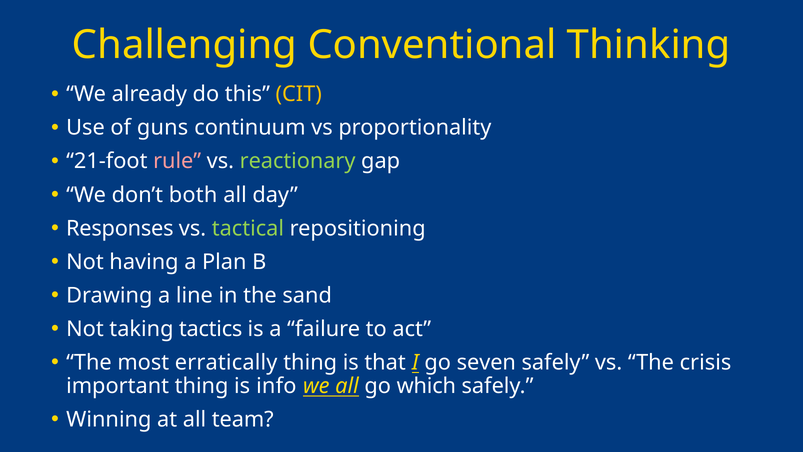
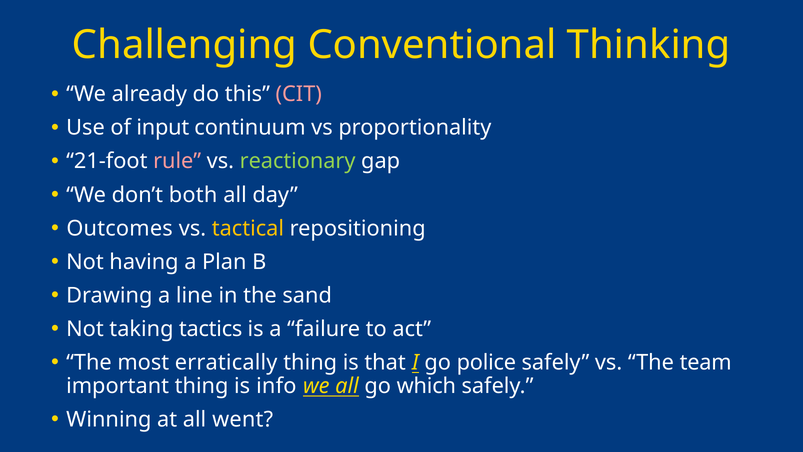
CIT colour: yellow -> pink
guns: guns -> input
Responses: Responses -> Outcomes
tactical colour: light green -> yellow
seven: seven -> police
crisis: crisis -> team
team: team -> went
